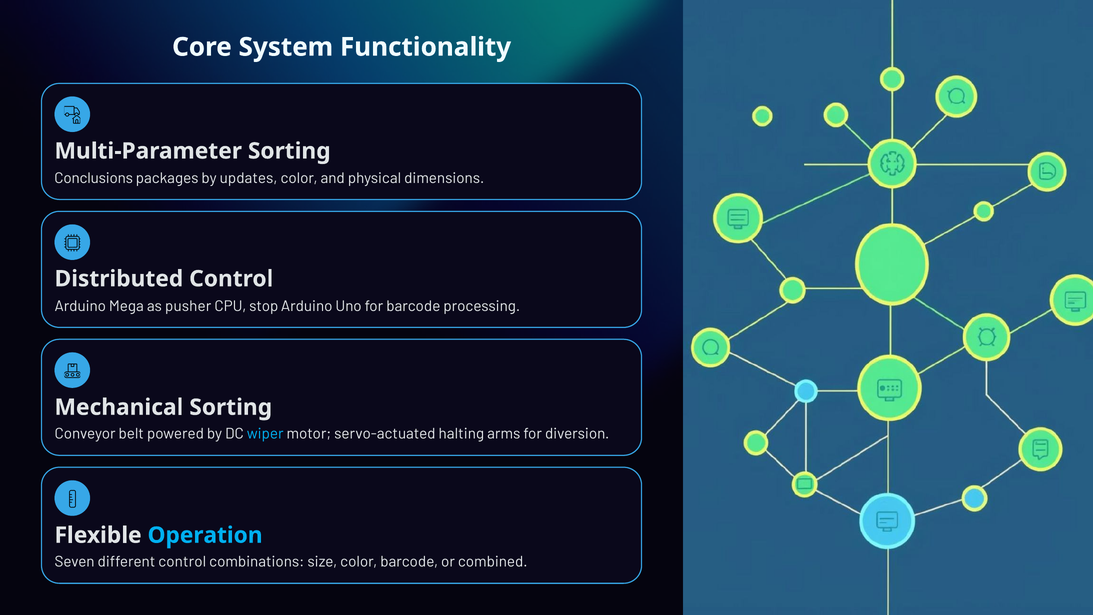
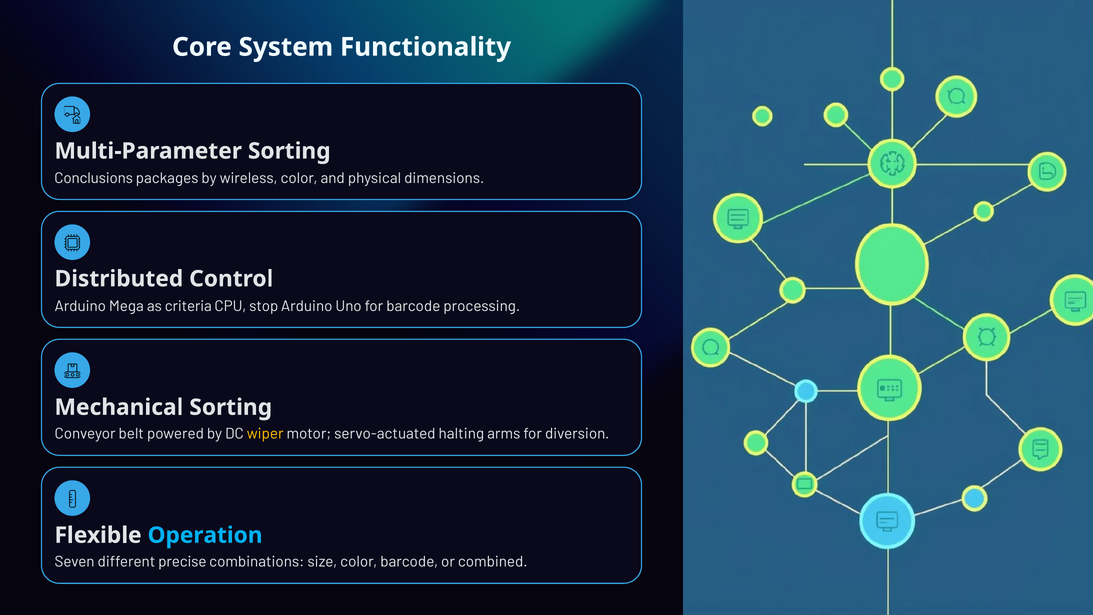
updates: updates -> wireless
pusher: pusher -> criteria
wiper colour: light blue -> yellow
different control: control -> precise
